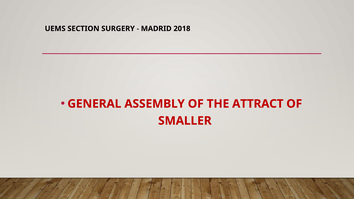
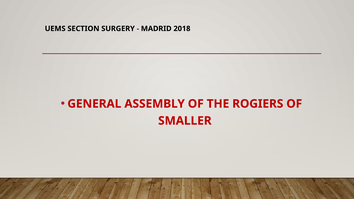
ATTRACT: ATTRACT -> ROGIERS
